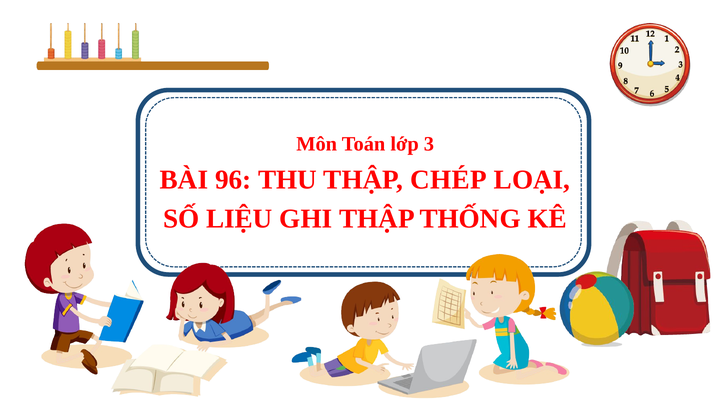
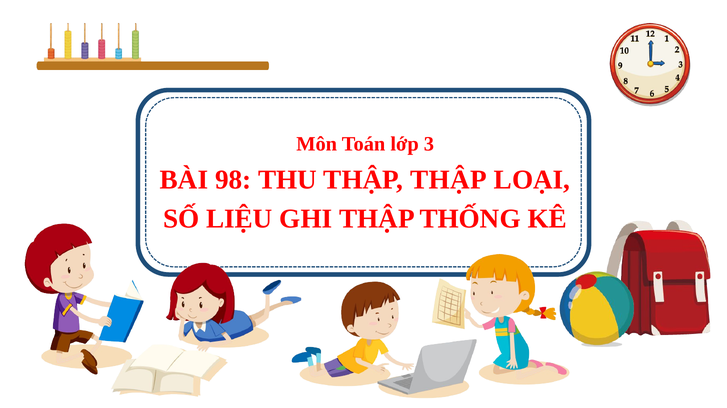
96: 96 -> 98
THẬP CHÉP: CHÉP -> THẬP
